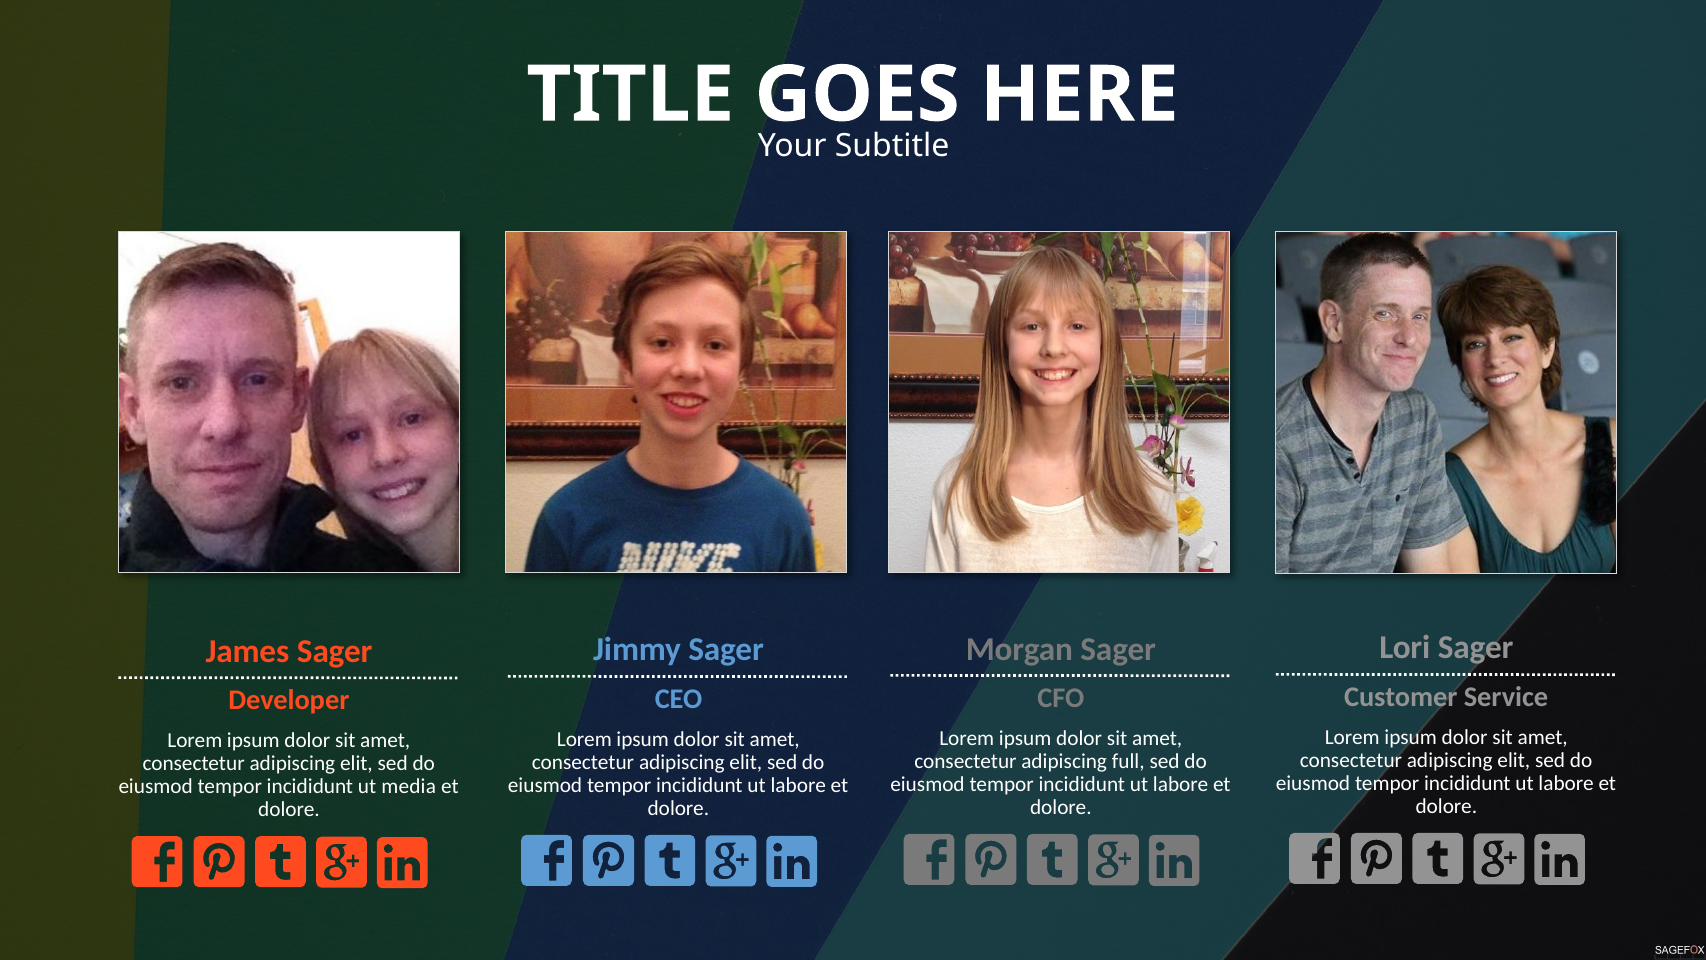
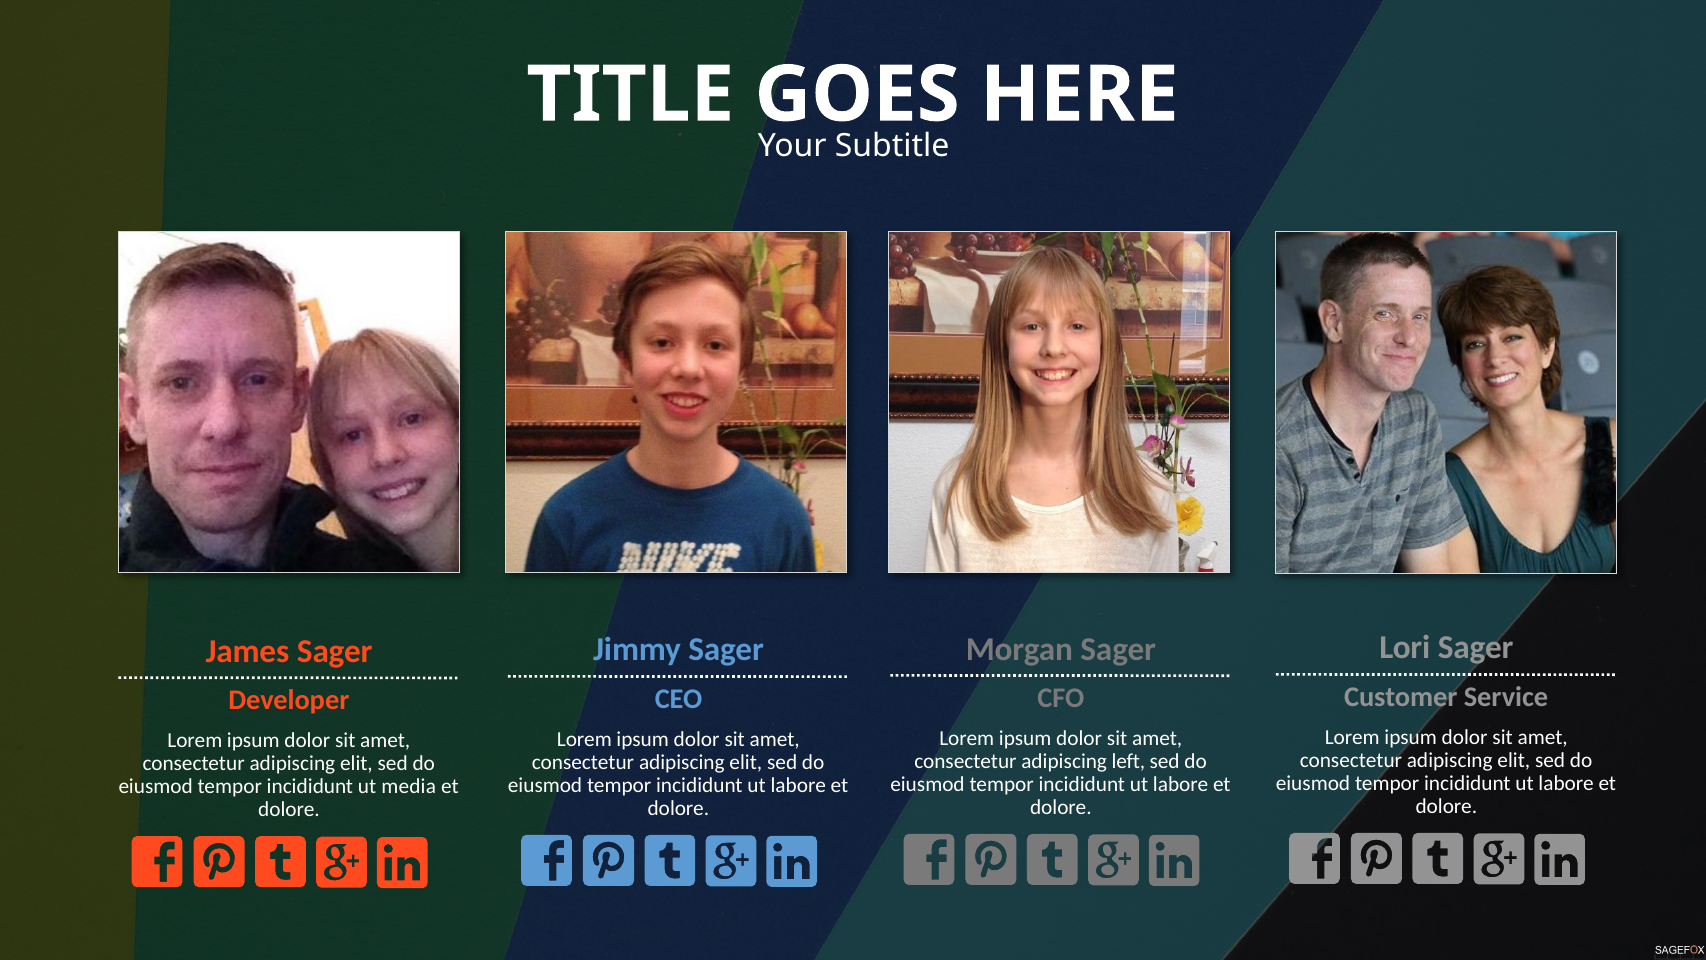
full: full -> left
